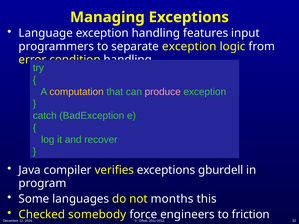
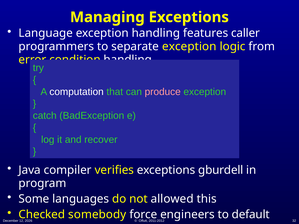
input: input -> caller
computation colour: yellow -> white
months: months -> allowed
friction: friction -> default
